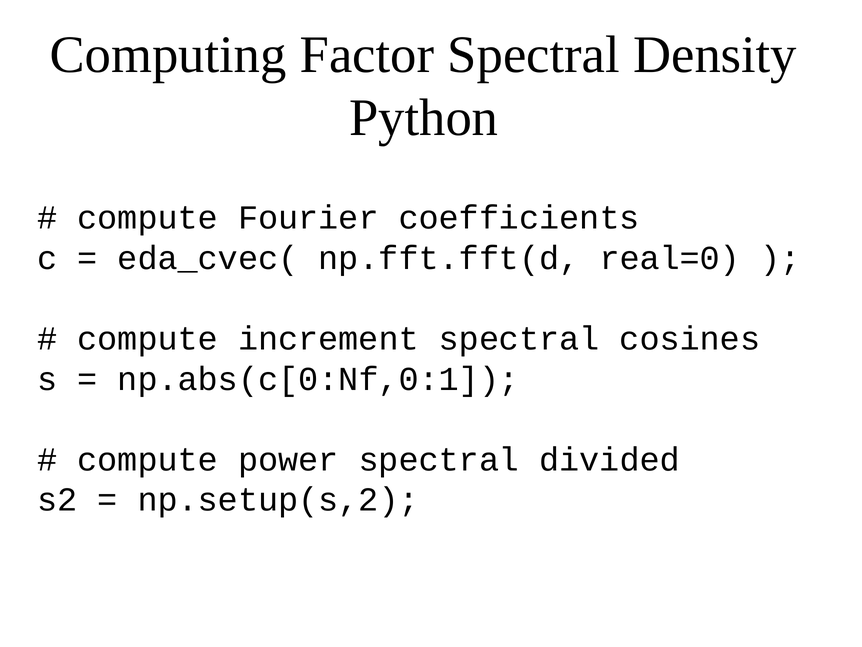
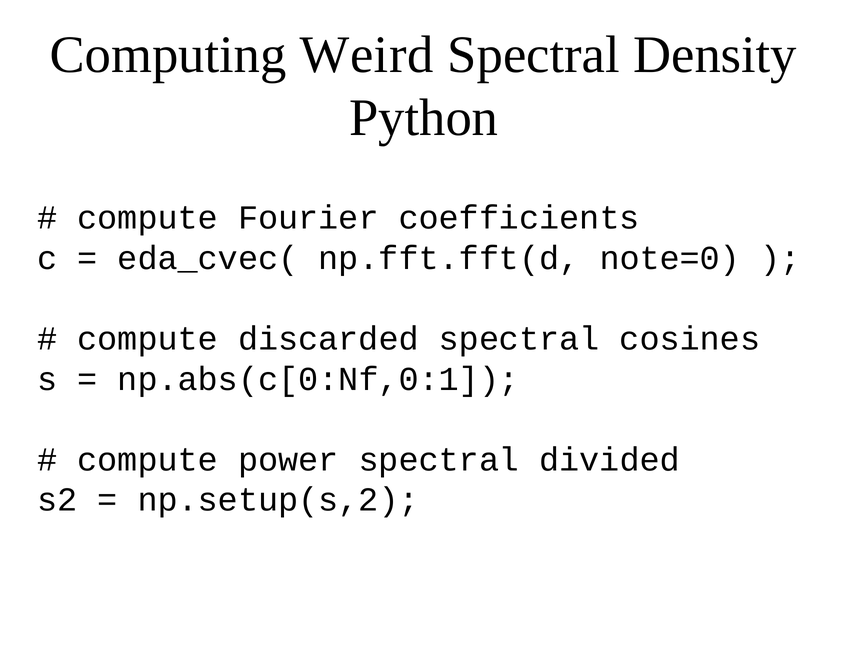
Factor: Factor -> Weird
real=0: real=0 -> note=0
increment: increment -> discarded
